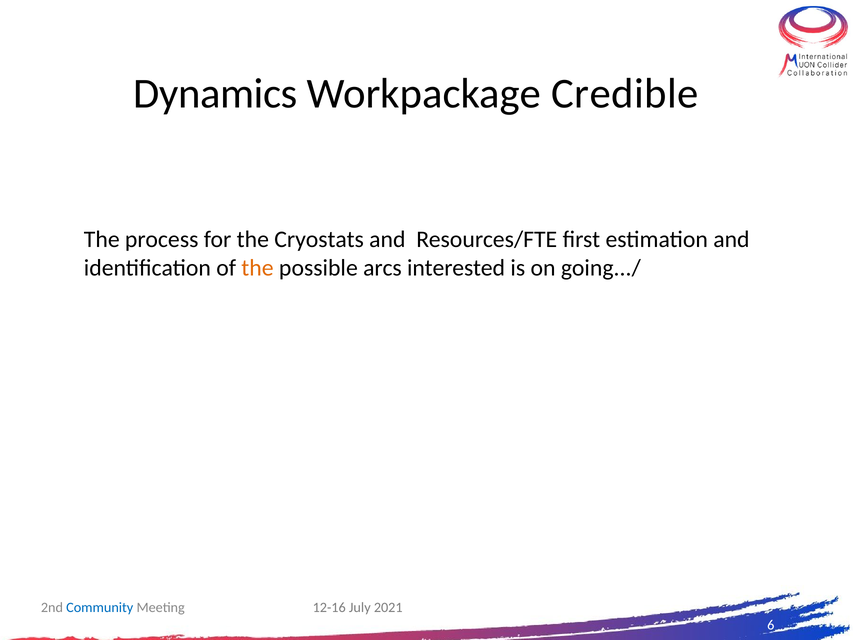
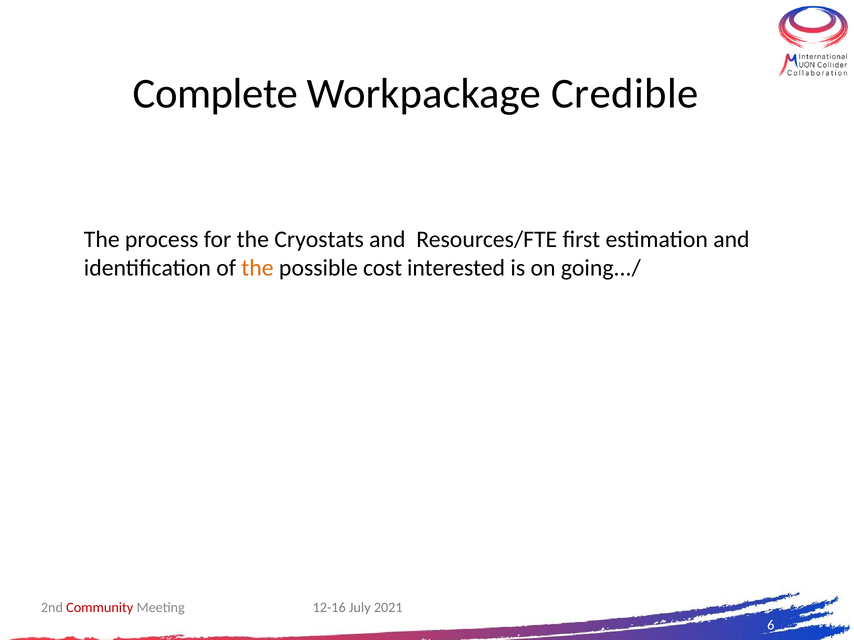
Dynamics: Dynamics -> Complete
arcs: arcs -> cost
Community colour: blue -> red
